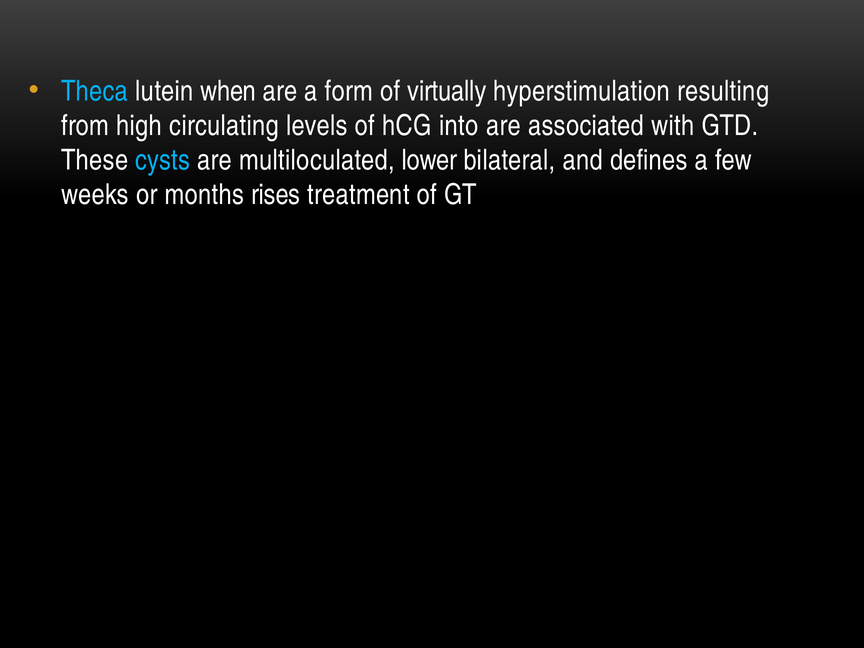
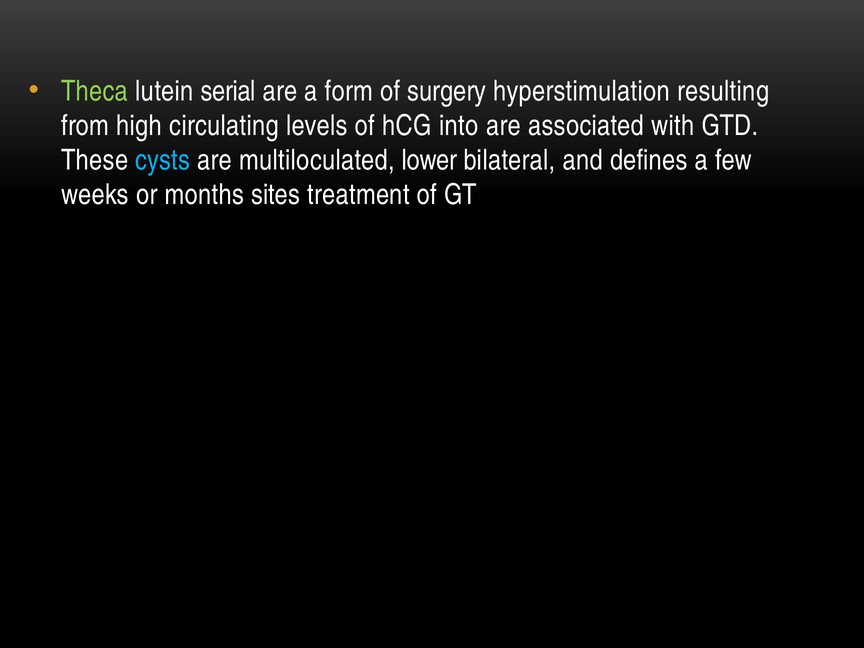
Theca colour: light blue -> light green
when: when -> serial
virtually: virtually -> surgery
rises: rises -> sites
